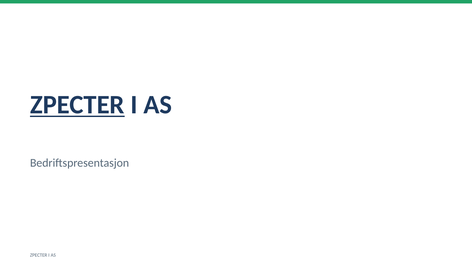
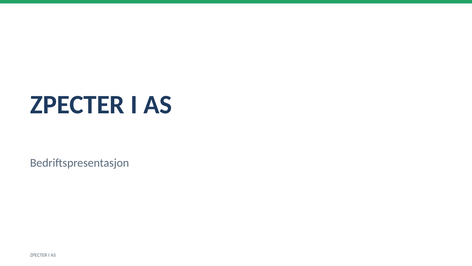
ZPECTER at (77, 105) underline: present -> none
